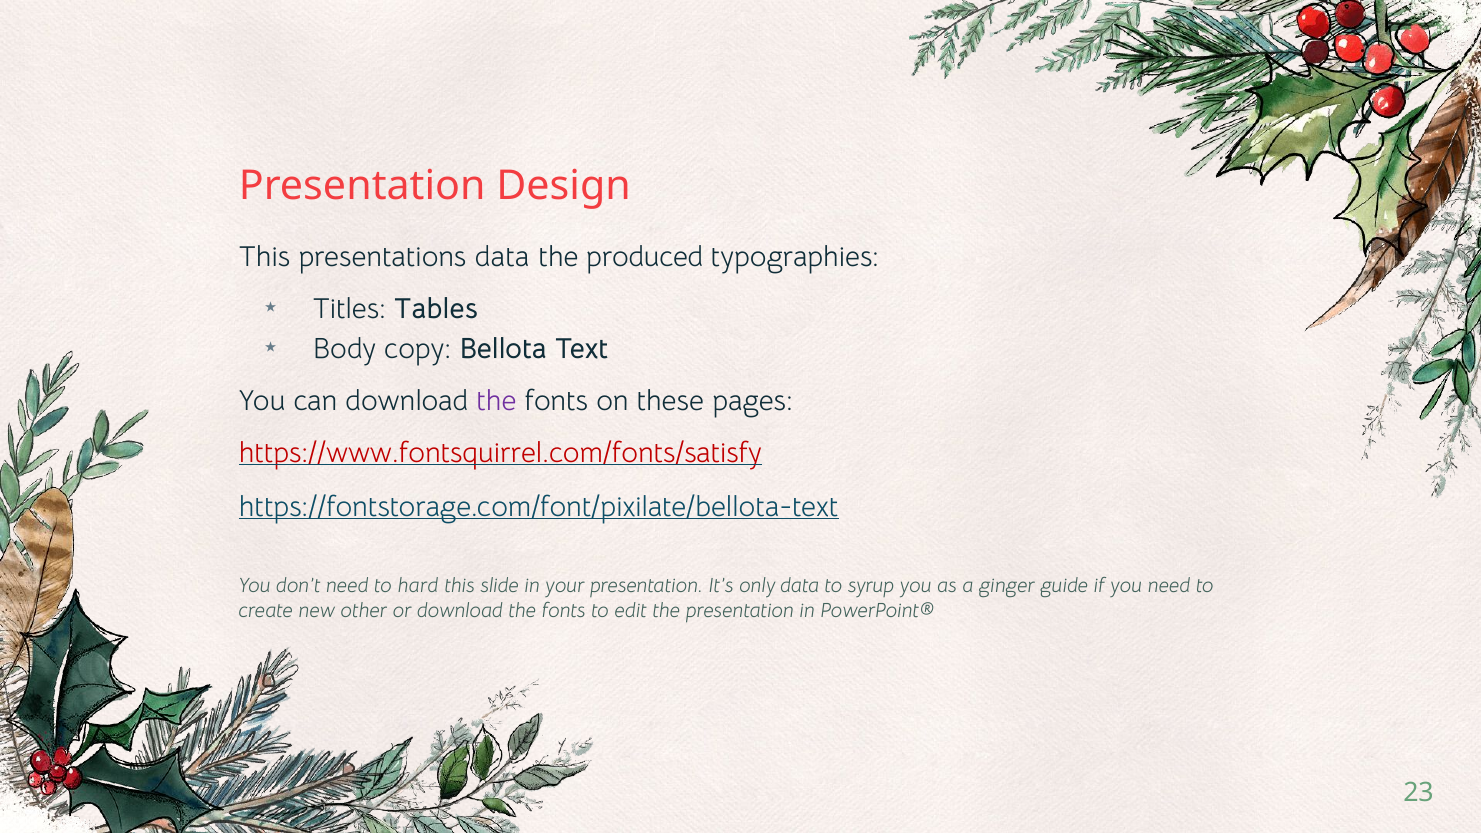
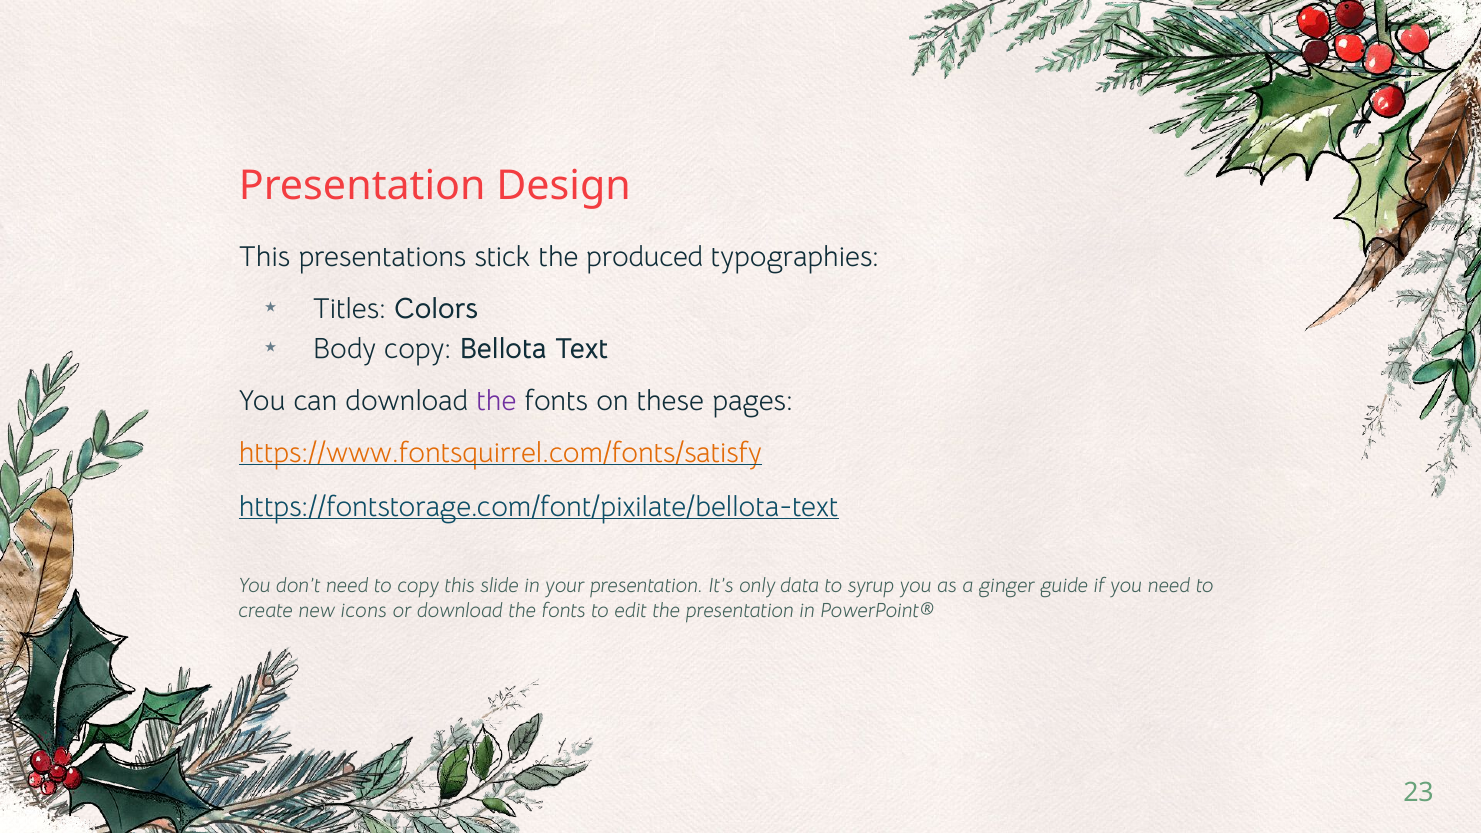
presentations data: data -> stick
Tables: Tables -> Colors
https://www.fontsquirrel.com/fonts/satisfy colour: red -> orange
to hard: hard -> copy
other: other -> icons
